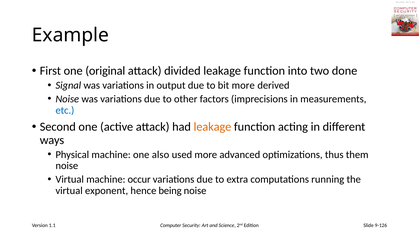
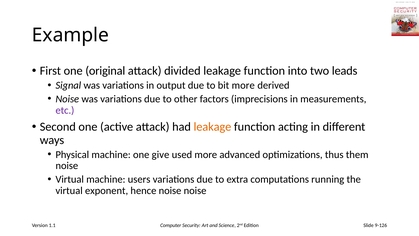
done: done -> leads
etc colour: blue -> purple
also: also -> give
occur: occur -> users
hence being: being -> noise
